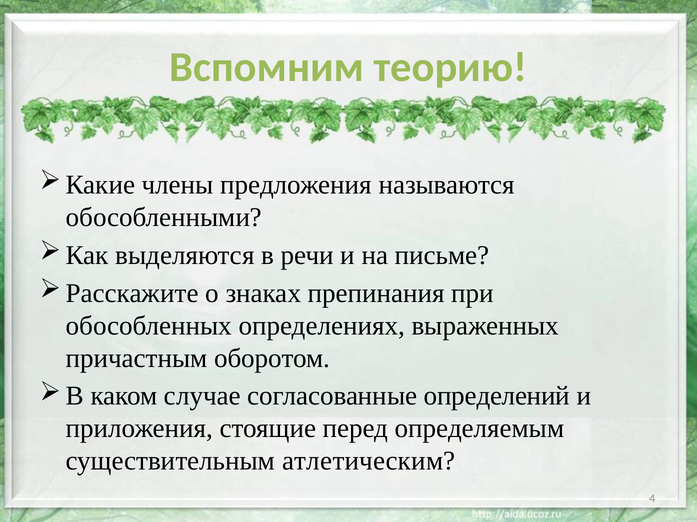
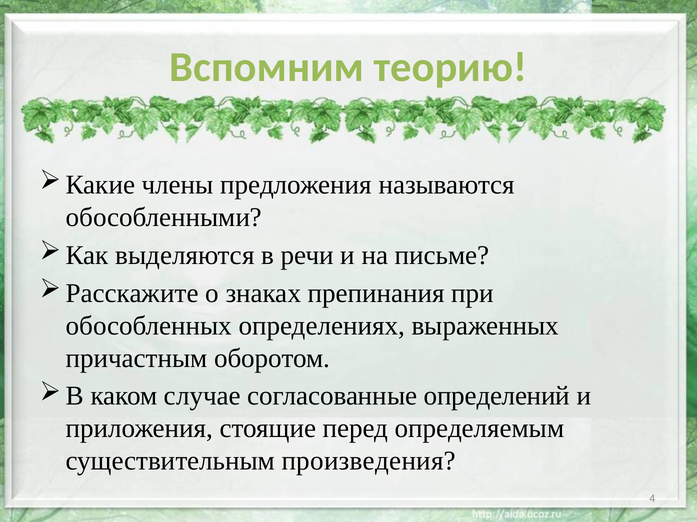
атлетическим: атлетическим -> произведения
